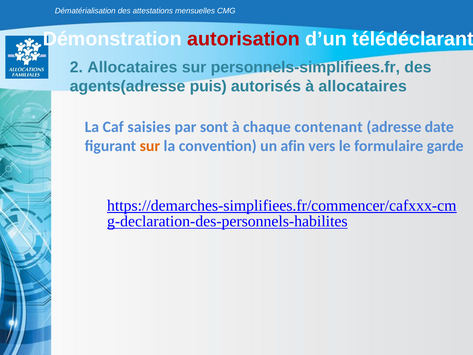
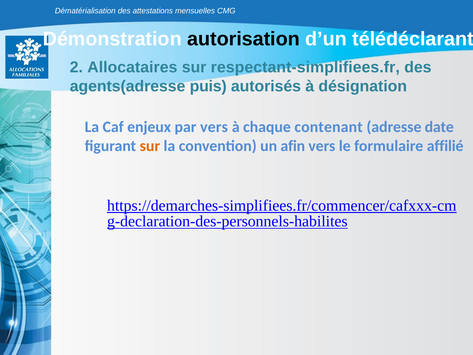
autorisation colour: red -> black
personnels-simplifiees.fr: personnels-simplifiees.fr -> respectant-simplifiees.fr
à allocataires: allocataires -> désignation
saisies: saisies -> enjeux
par sont: sont -> vers
garde: garde -> affilié
